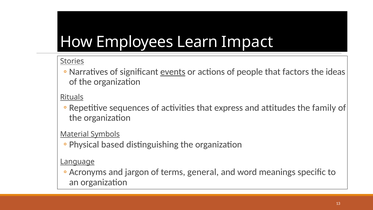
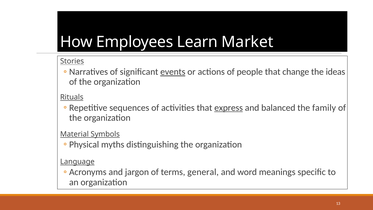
Impact: Impact -> Market
factors: factors -> change
express underline: none -> present
attitudes: attitudes -> balanced
based: based -> myths
